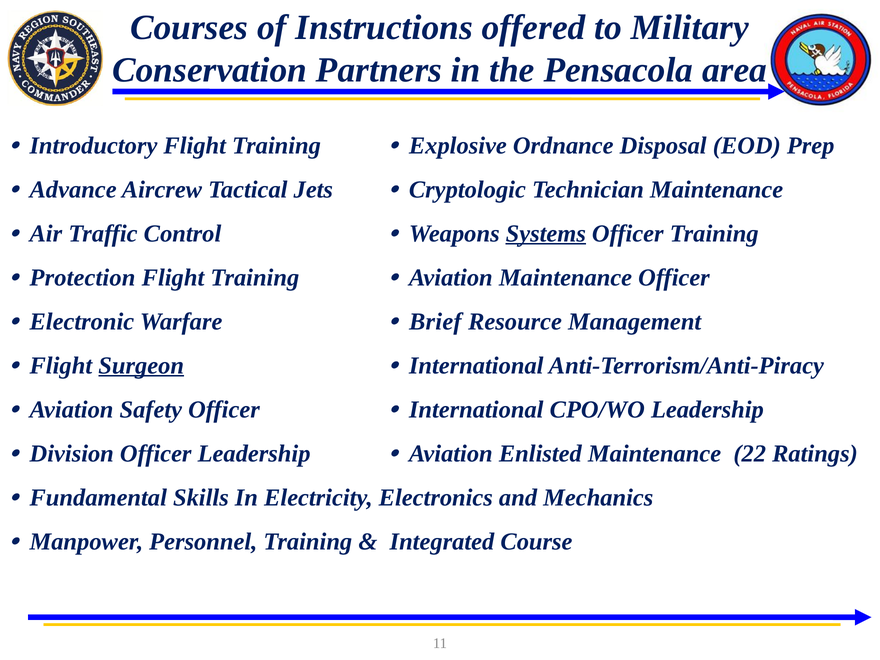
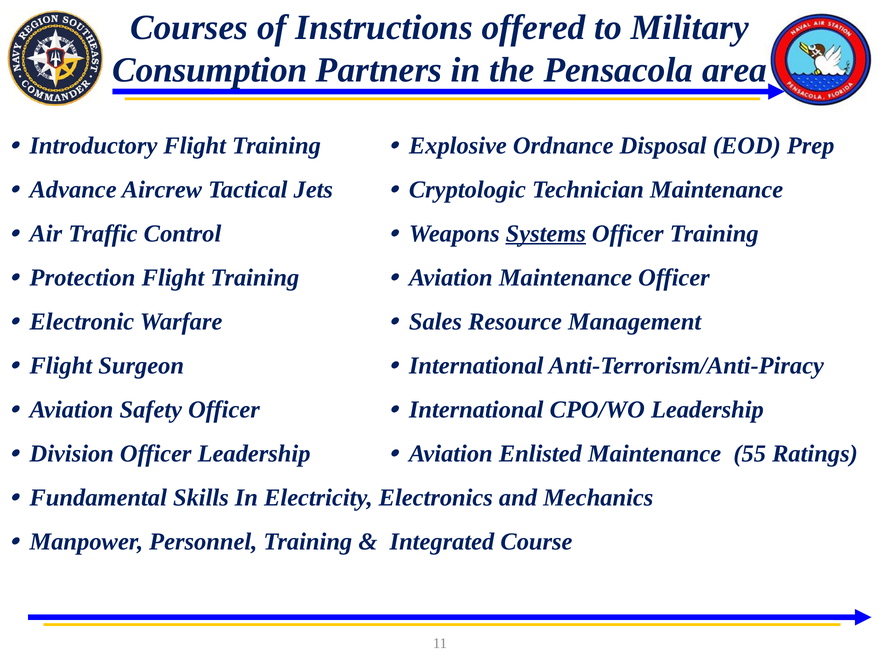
Conservation: Conservation -> Consumption
Brief: Brief -> Sales
Surgeon underline: present -> none
22: 22 -> 55
